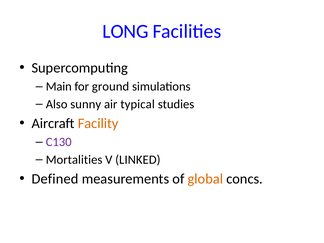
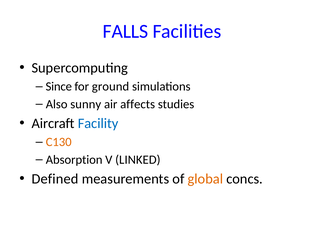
LONG: LONG -> FALLS
Main: Main -> Since
typical: typical -> affects
Facility colour: orange -> blue
C130 colour: purple -> orange
Mortalities: Mortalities -> Absorption
